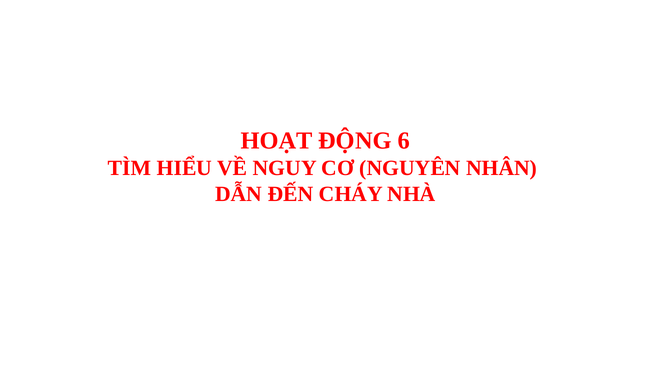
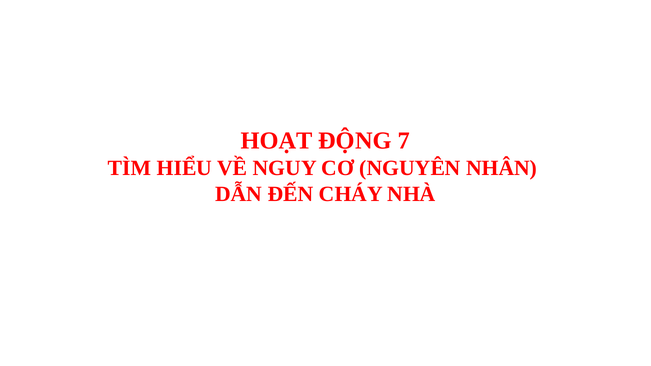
6: 6 -> 7
